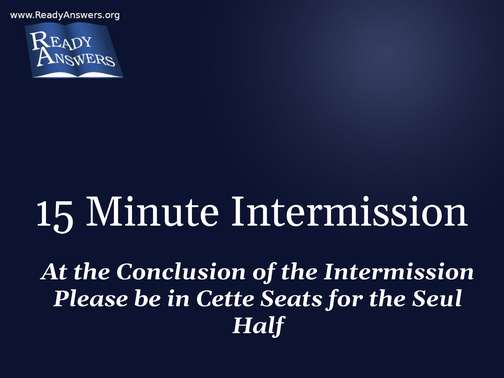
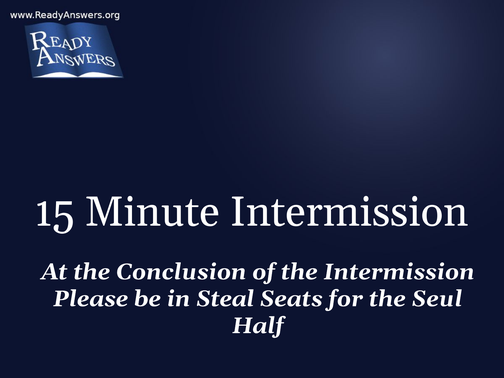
Cette: Cette -> Steal
